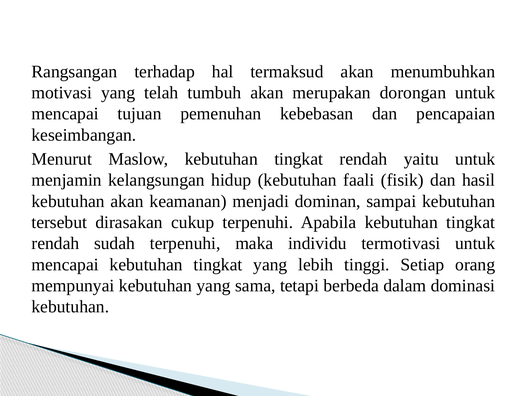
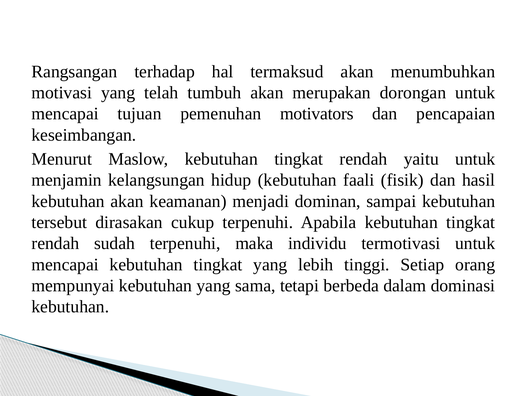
kebebasan: kebebasan -> motivators
